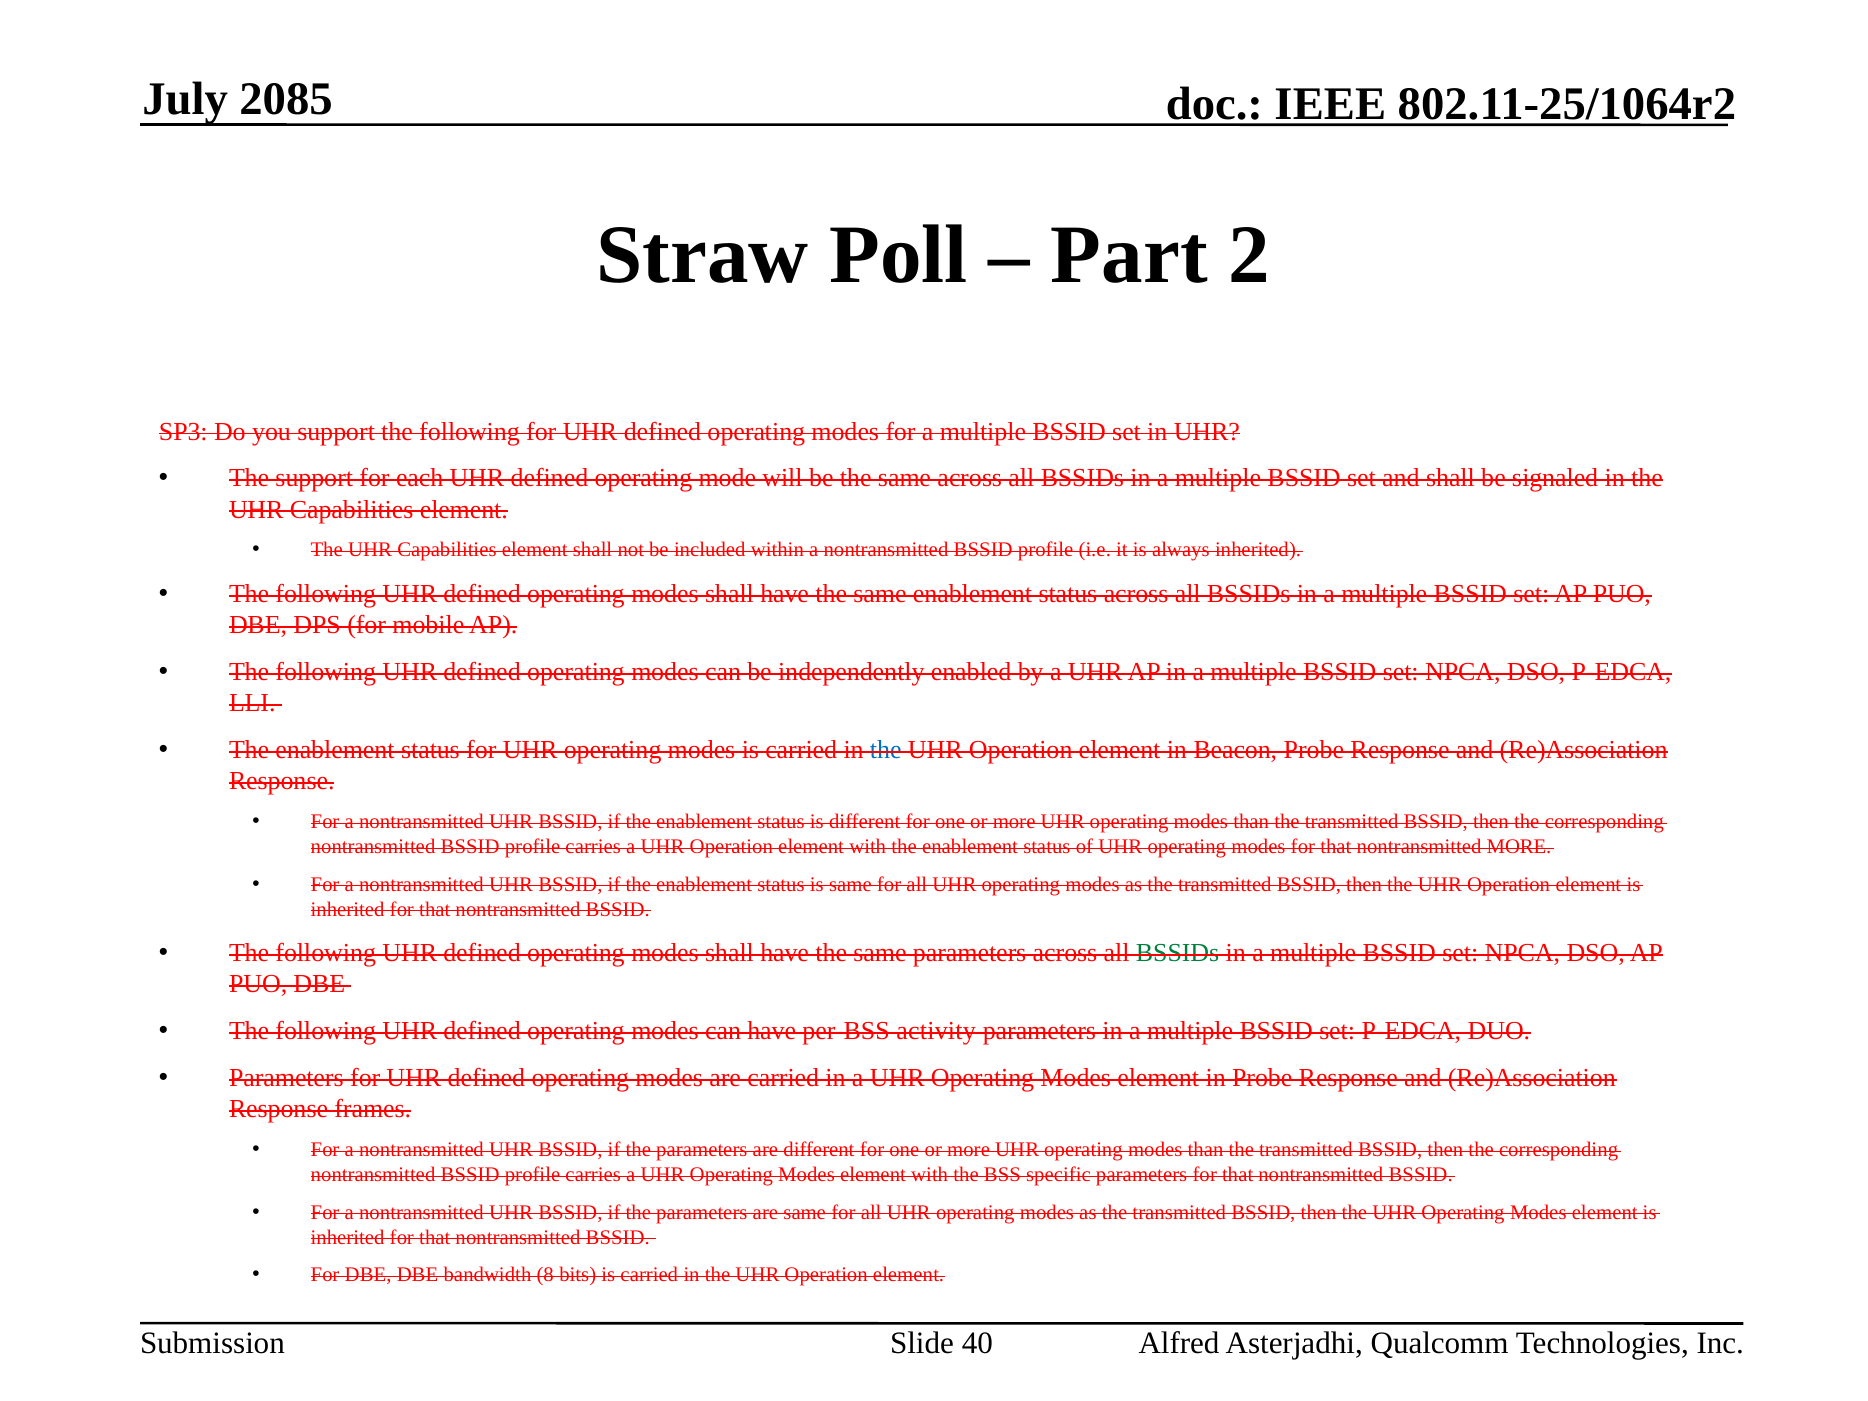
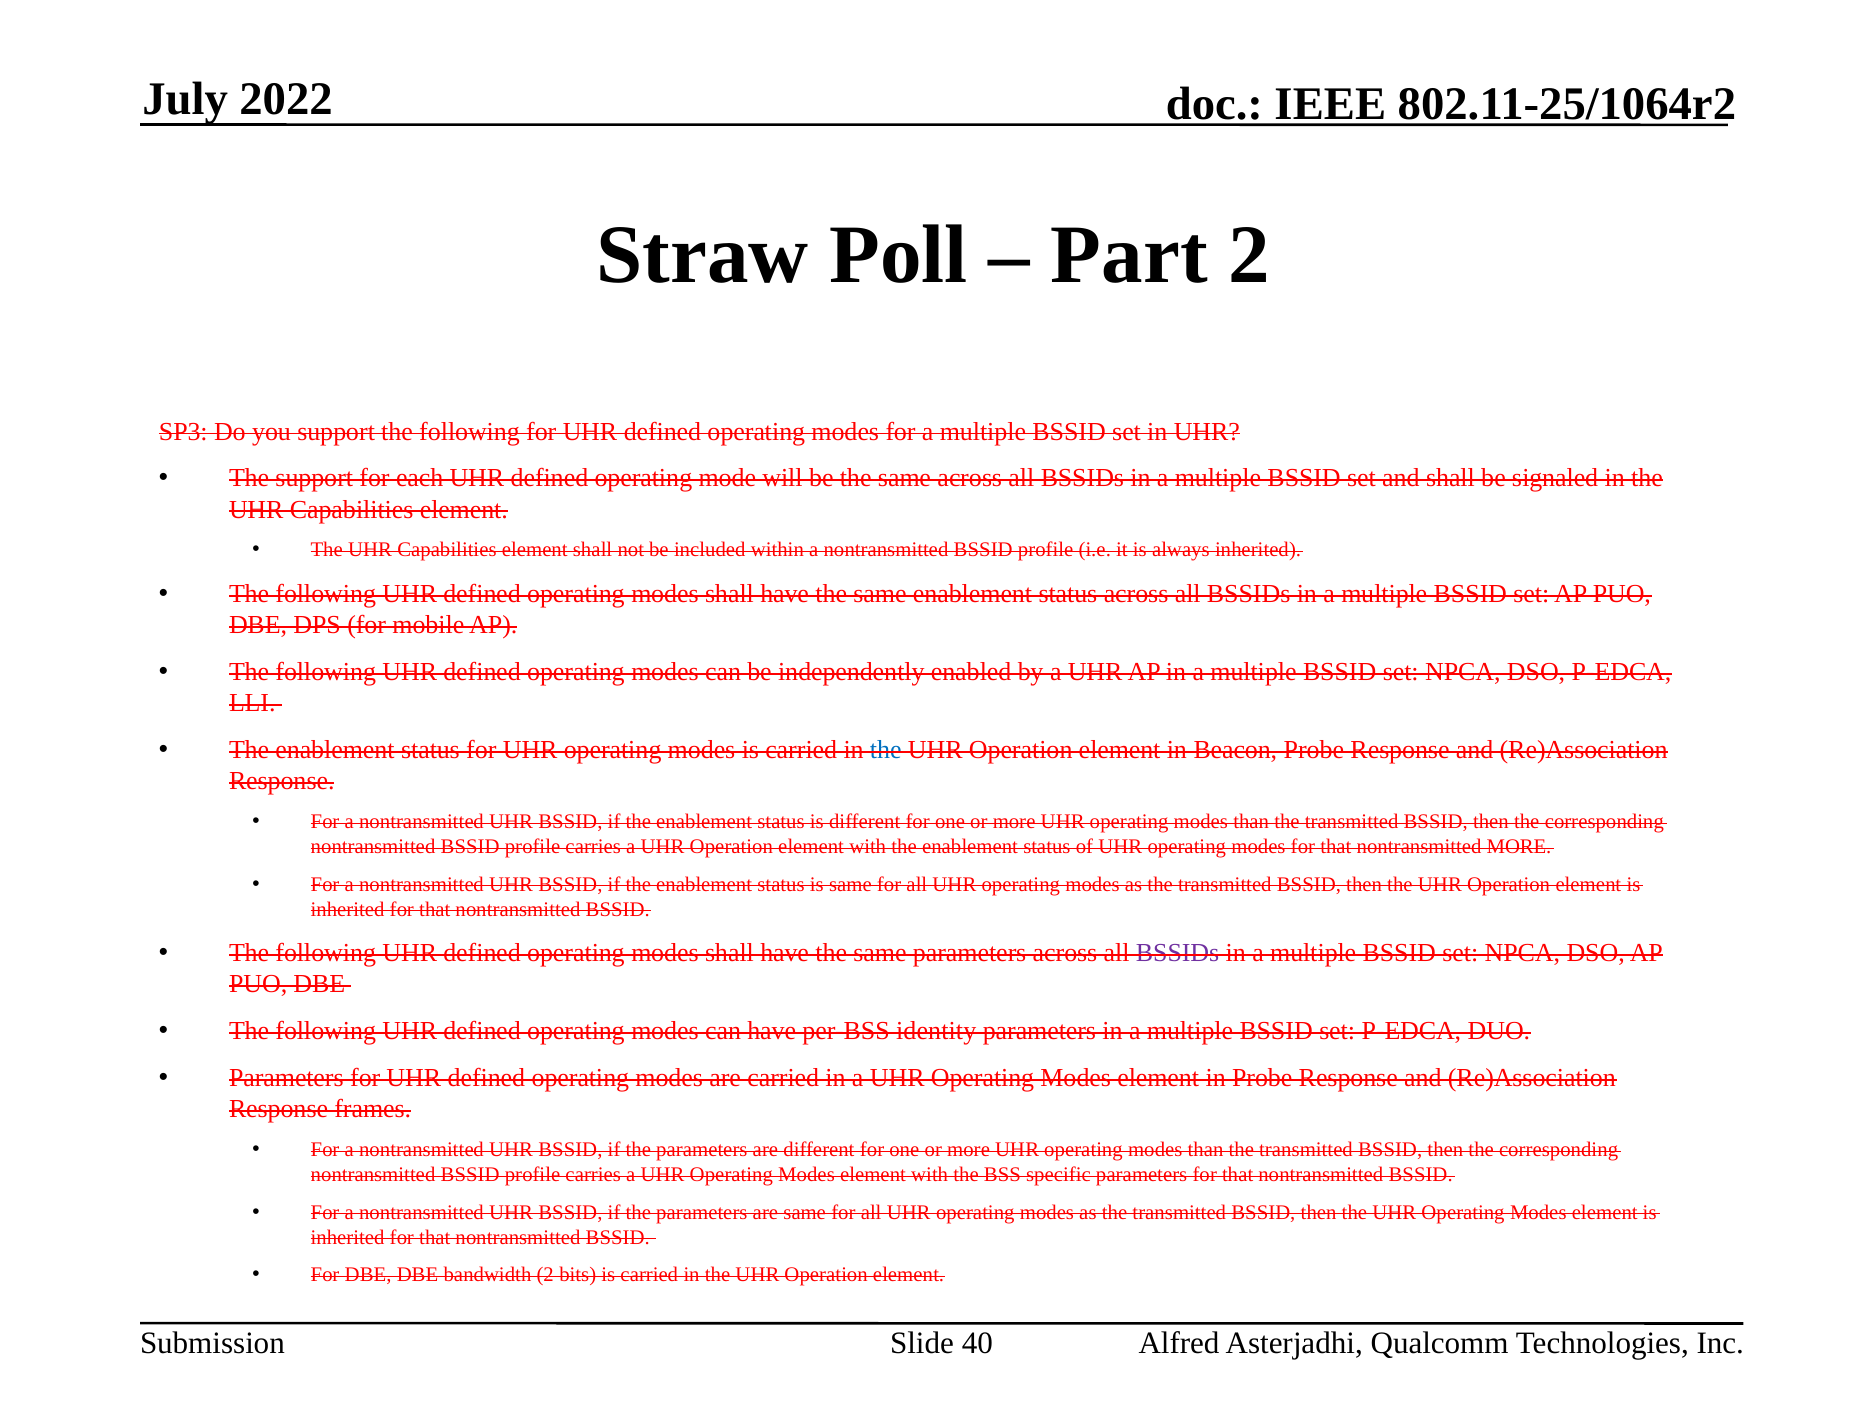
2085: 2085 -> 2022
BSSIDs at (1178, 953) colour: green -> purple
activity: activity -> identity
bandwidth 8: 8 -> 2
